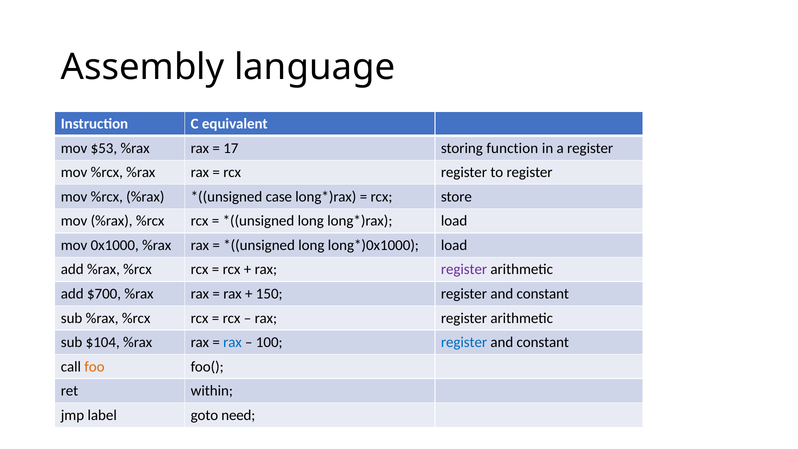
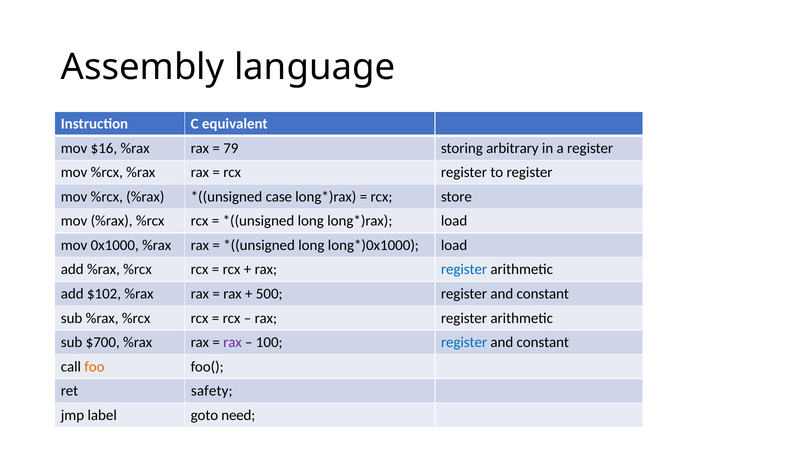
$53: $53 -> $16
17: 17 -> 79
function: function -> arbitrary
register at (464, 269) colour: purple -> blue
$700: $700 -> $102
150: 150 -> 500
$104: $104 -> $700
rax at (233, 342) colour: blue -> purple
within: within -> safety
